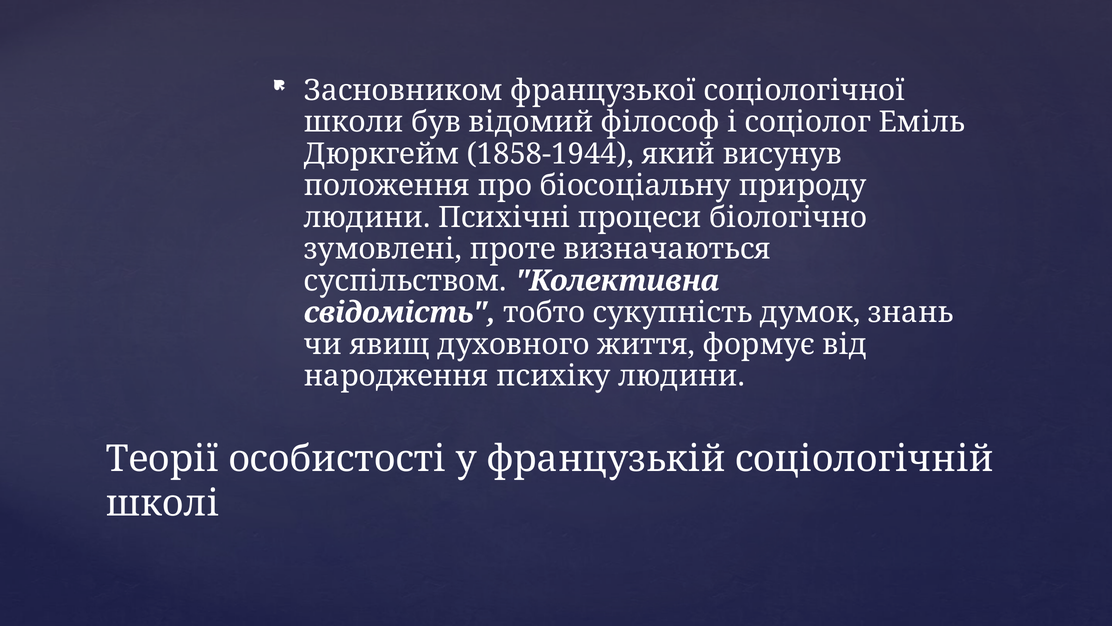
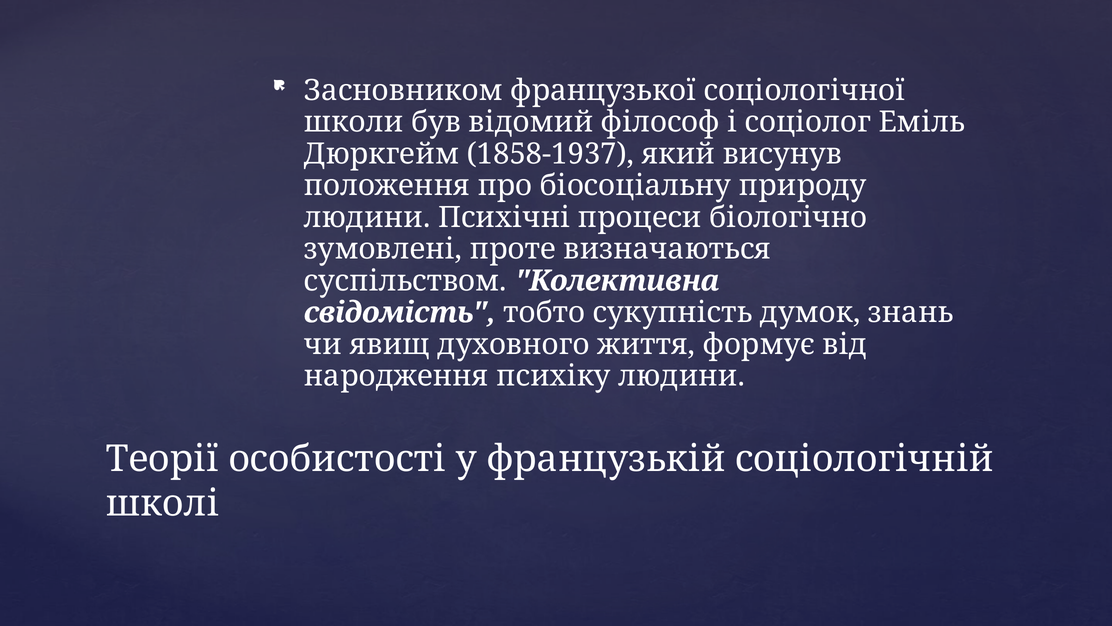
1858-1944: 1858-1944 -> 1858-1937
